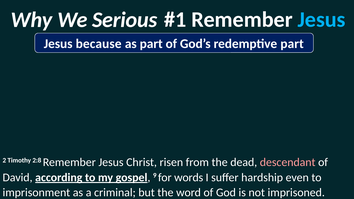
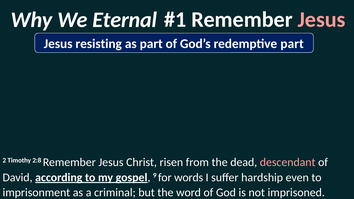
Jesus at (322, 20) colour: light blue -> pink
Serious: Serious -> Eternal
because: because -> resisting
